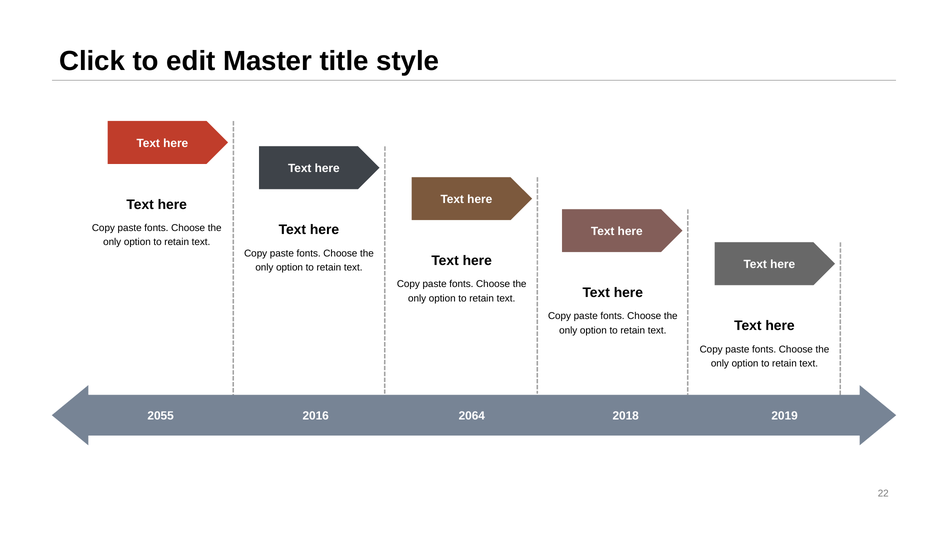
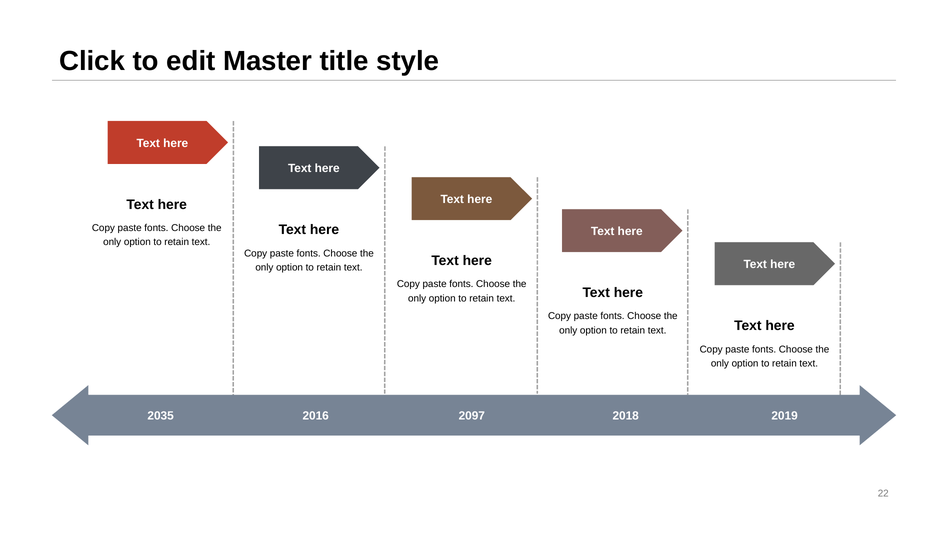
2055: 2055 -> 2035
2064: 2064 -> 2097
